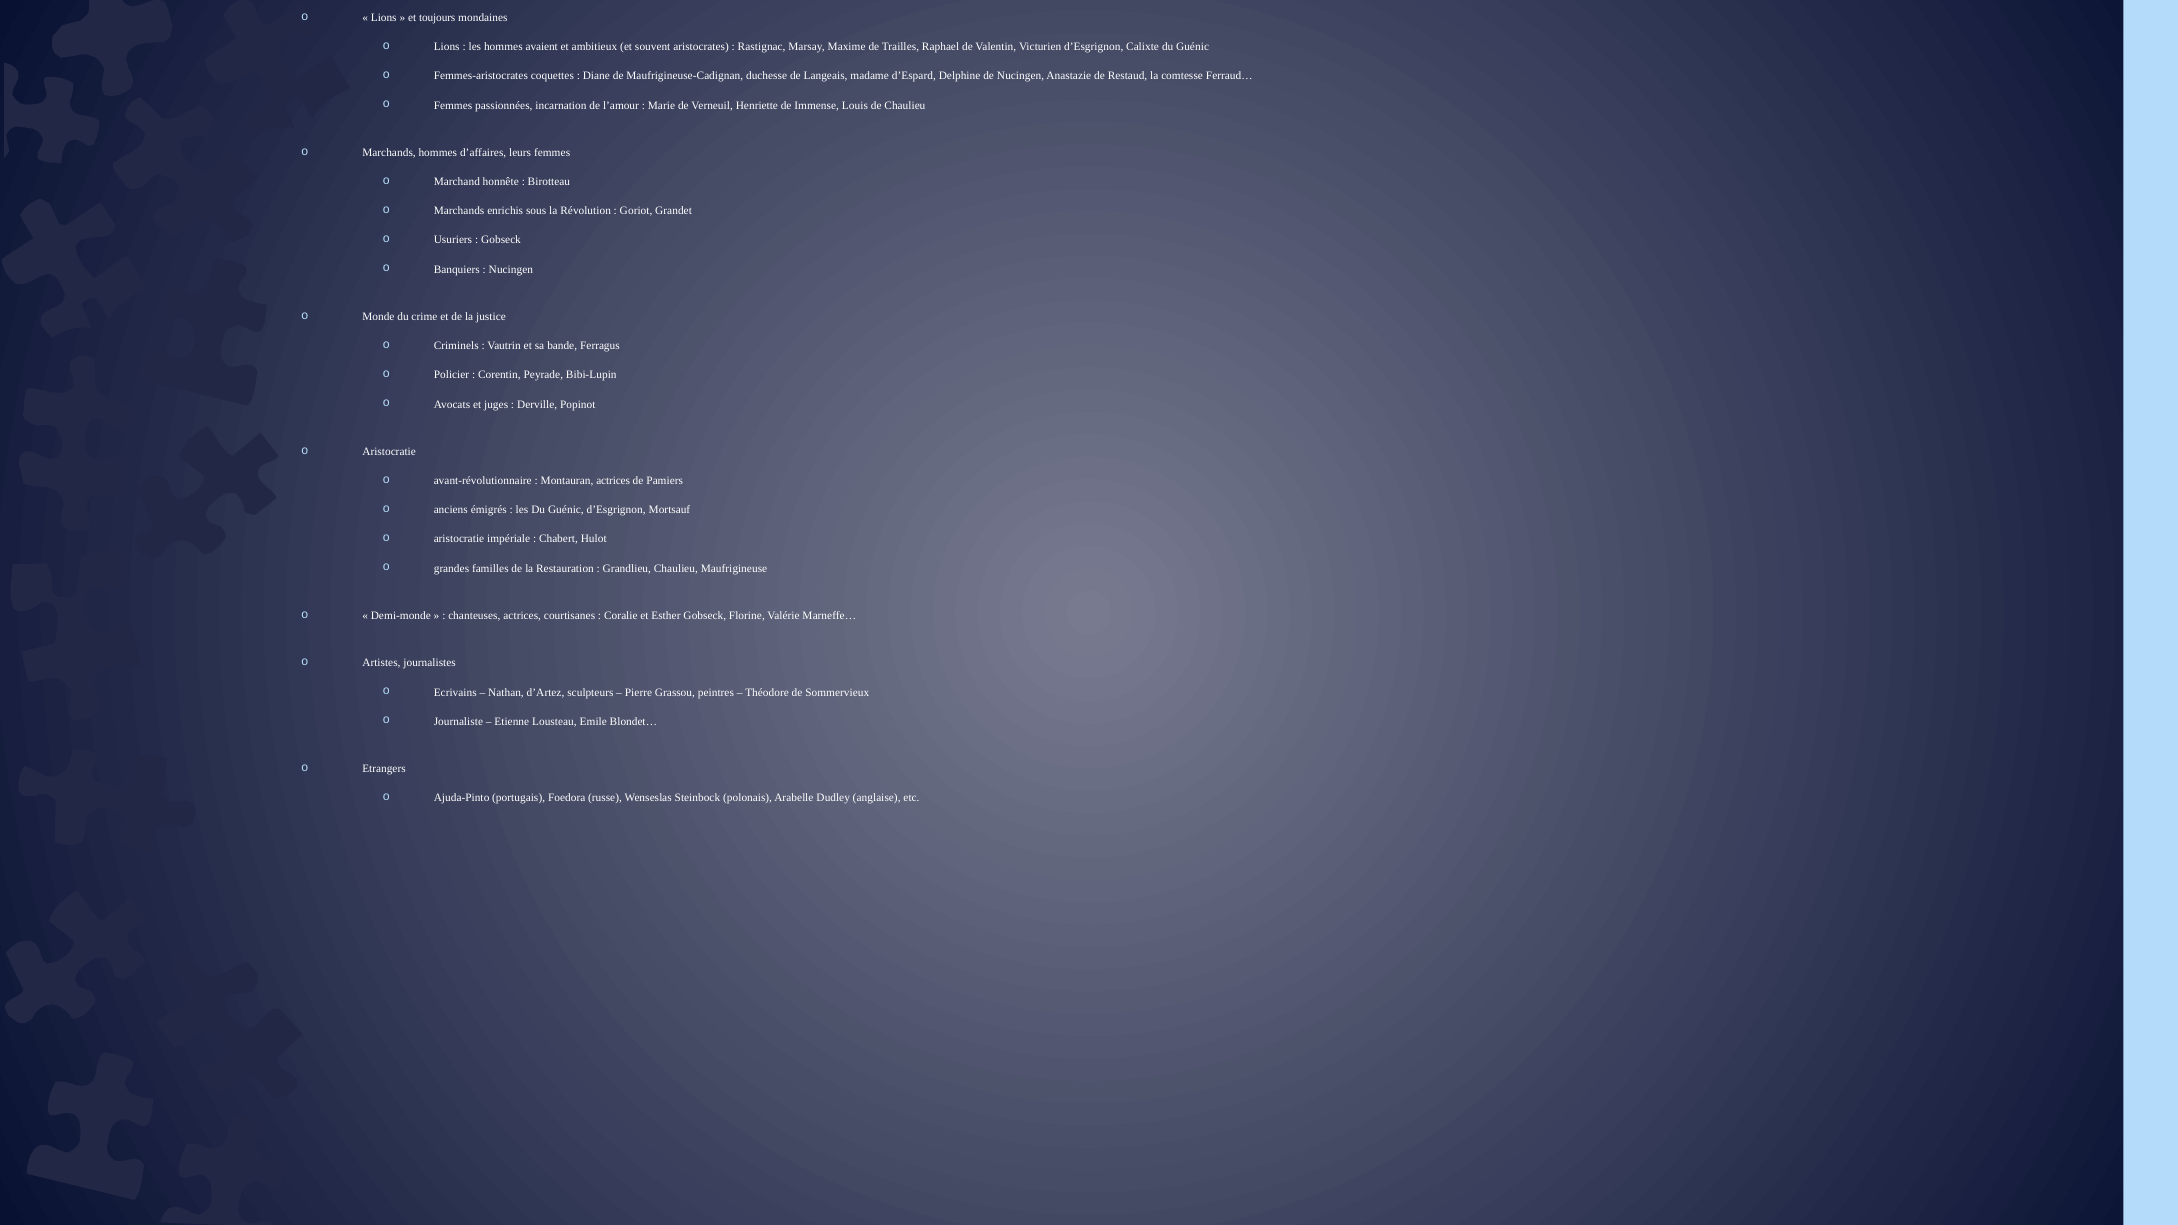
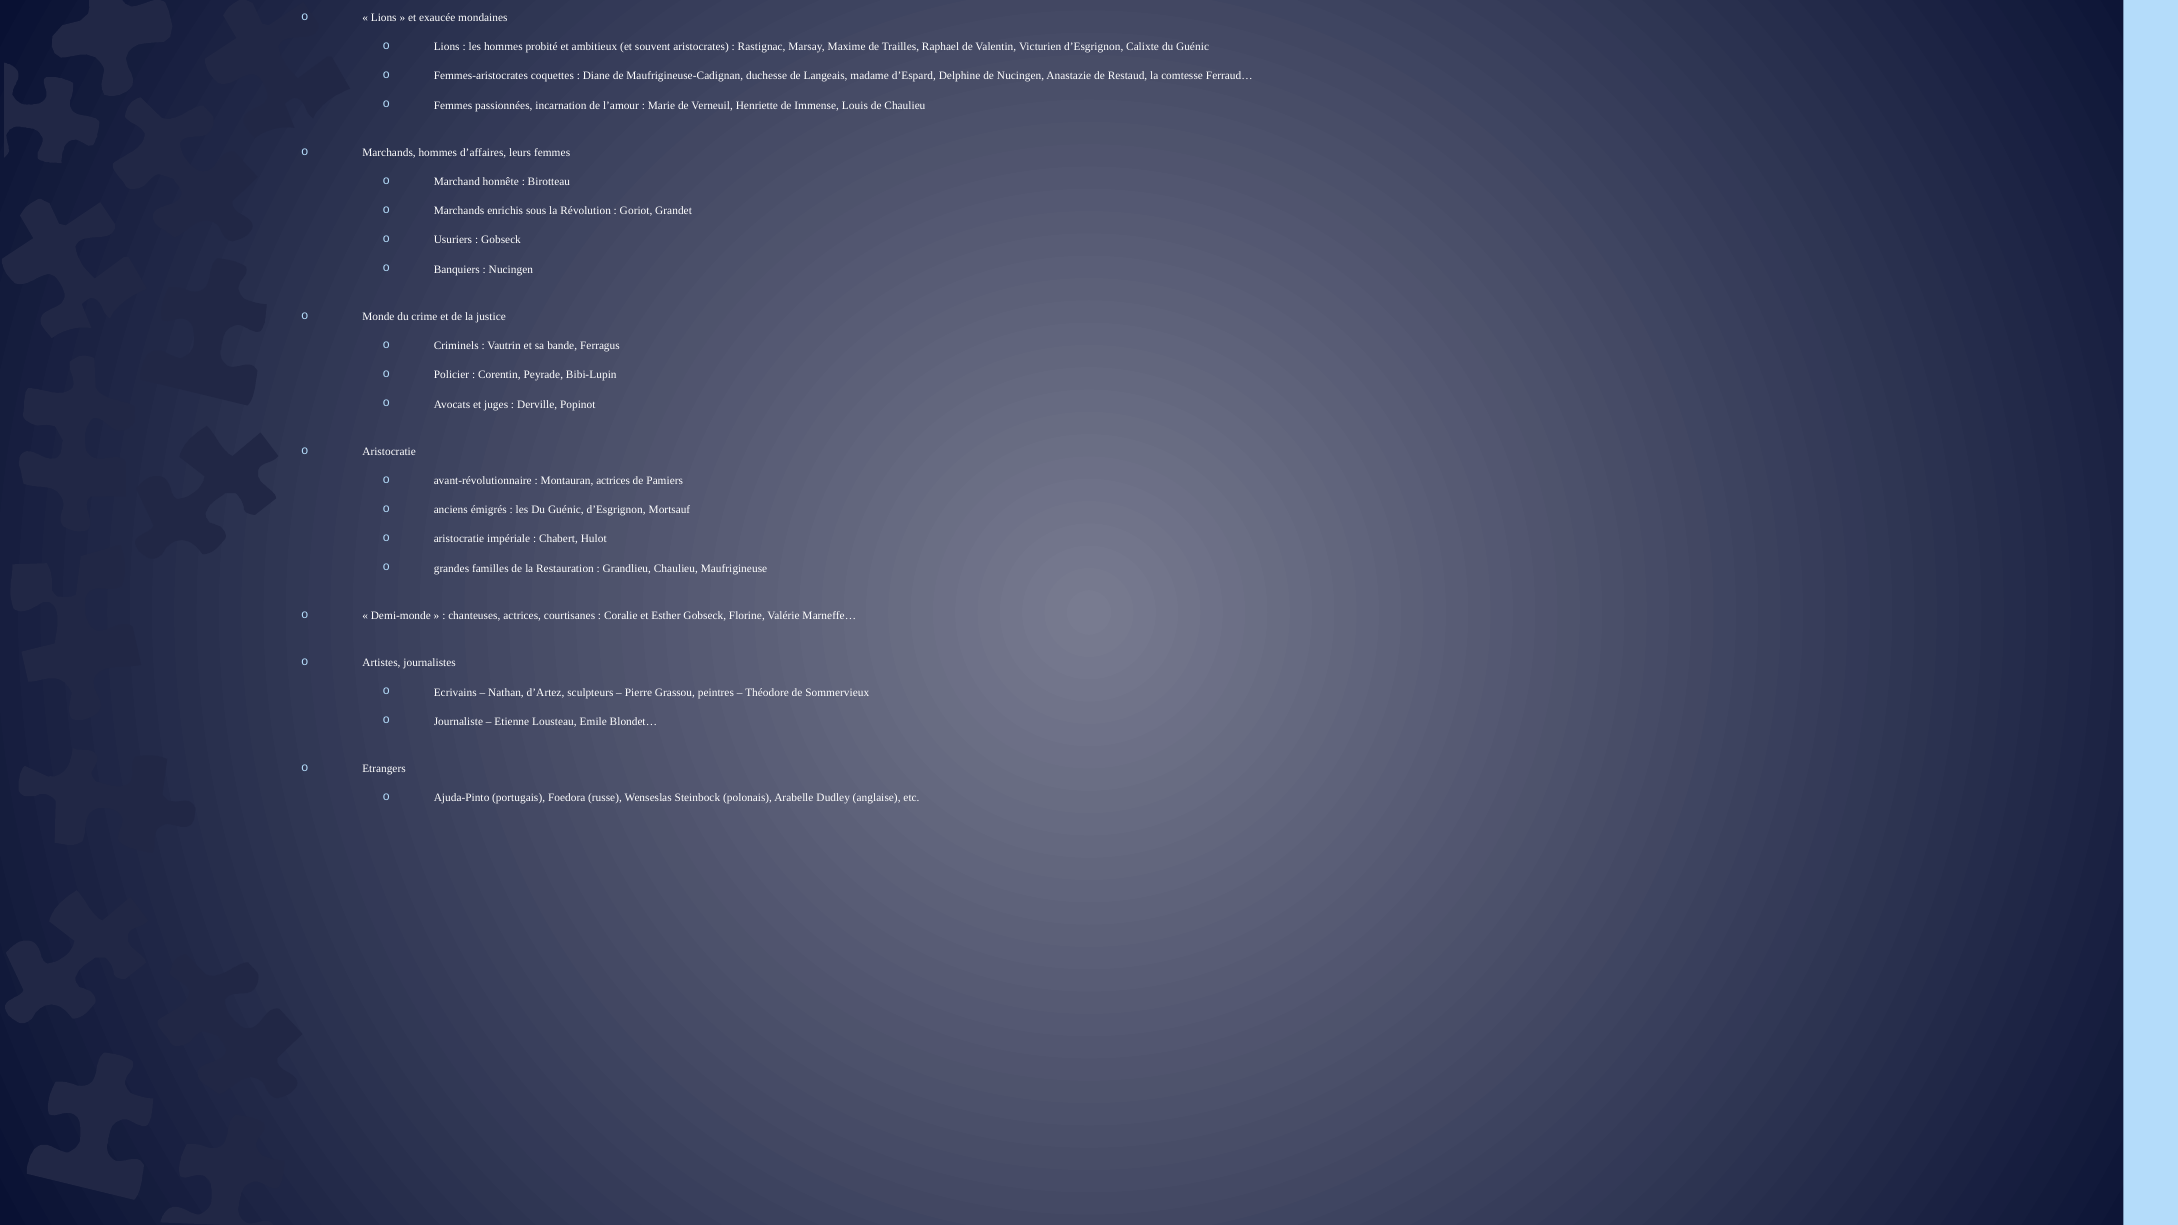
toujours: toujours -> exaucée
avaient: avaient -> probité
